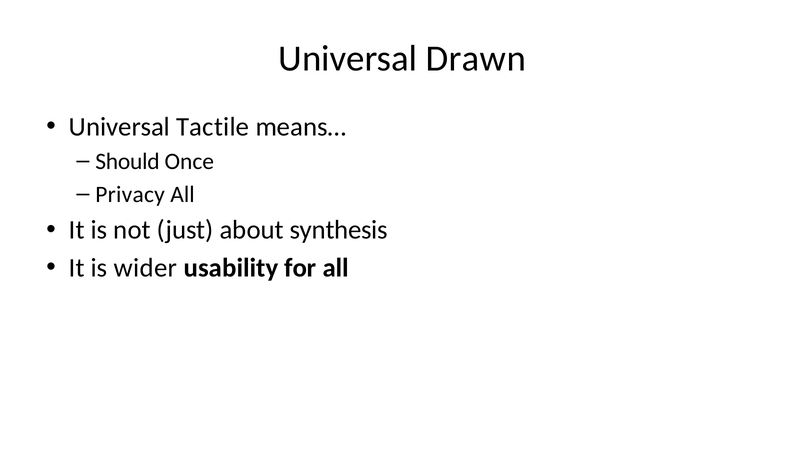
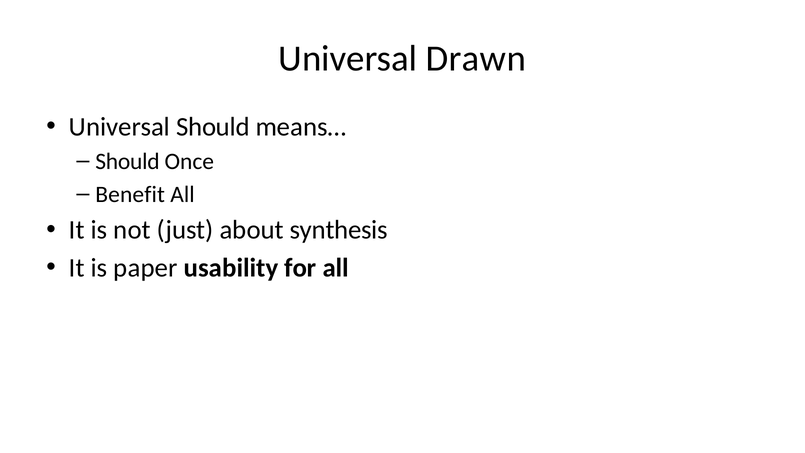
Universal Tactile: Tactile -> Should
Privacy: Privacy -> Benefit
wider: wider -> paper
